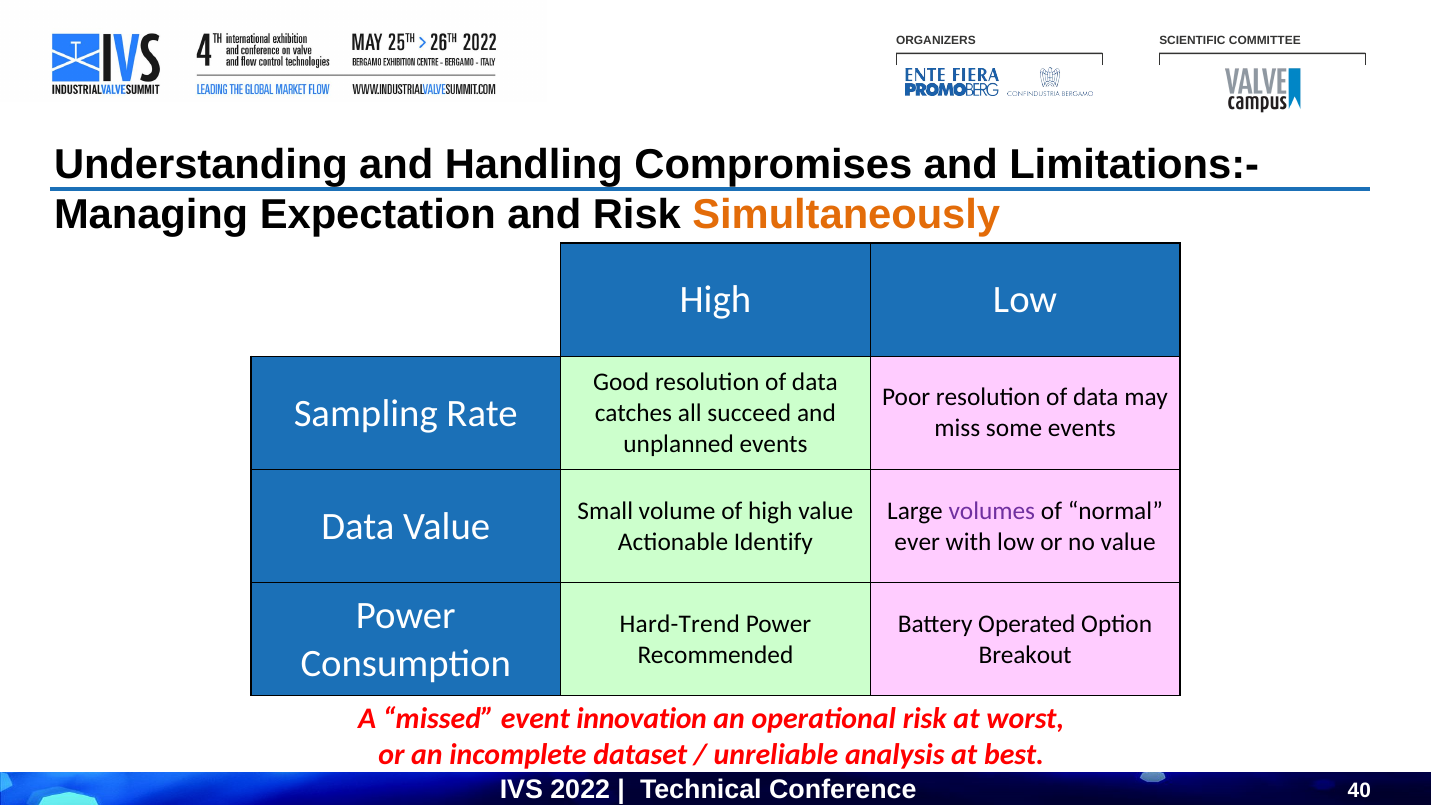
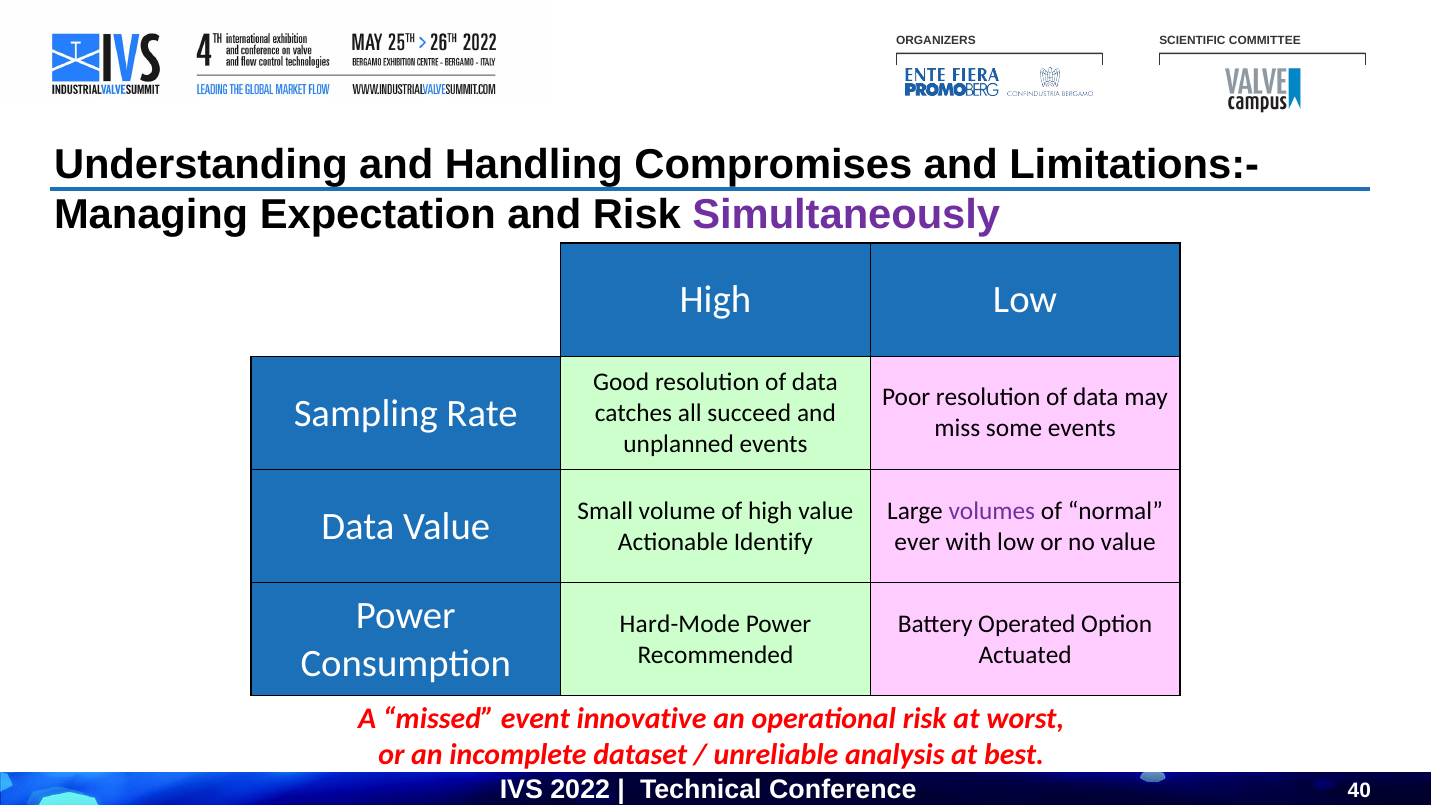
Simultaneously colour: orange -> purple
Hard-Trend: Hard-Trend -> Hard-Mode
Breakout: Breakout -> Actuated
innovation: innovation -> innovative
